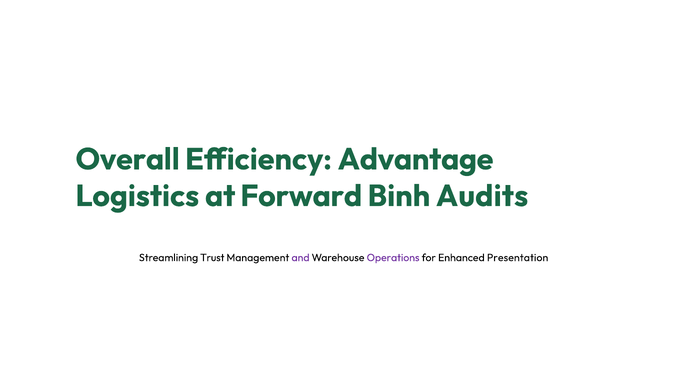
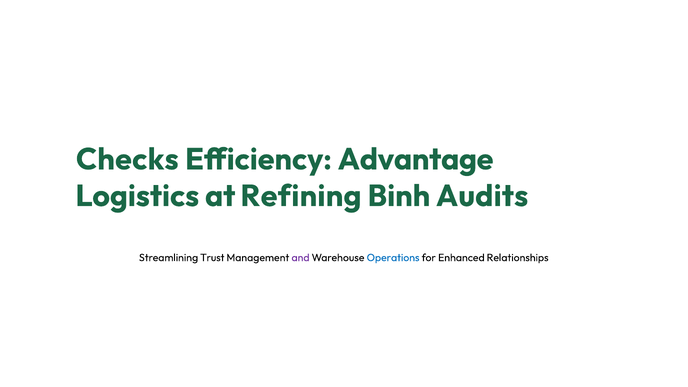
Overall: Overall -> Checks
Forward: Forward -> Refining
Operations colour: purple -> blue
Presentation: Presentation -> Relationships
